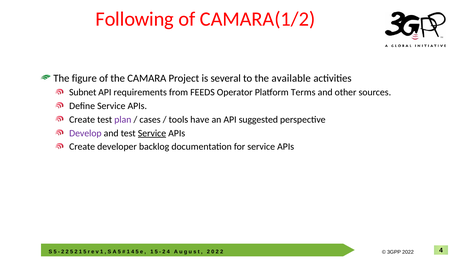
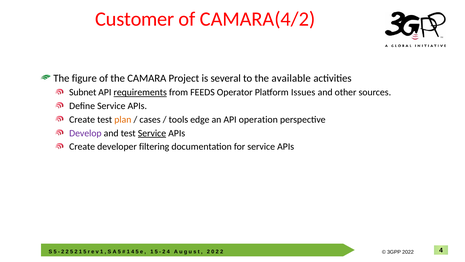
Following: Following -> Customer
CAMARA(1/2: CAMARA(1/2 -> CAMARA(4/2
requirements underline: none -> present
Terms: Terms -> Issues
plan colour: purple -> orange
have: have -> edge
suggested: suggested -> operation
backlog: backlog -> filtering
